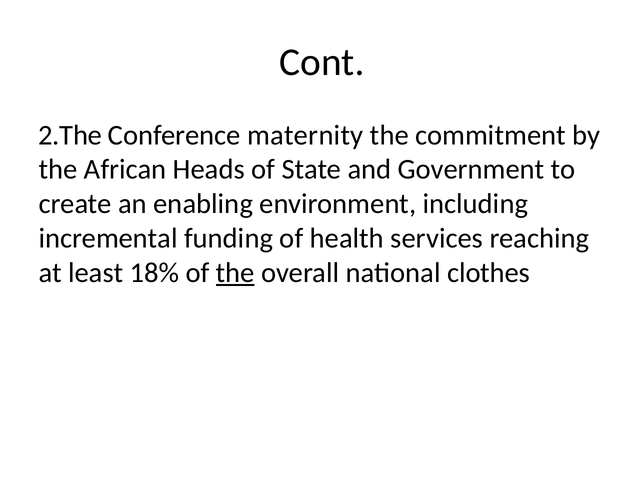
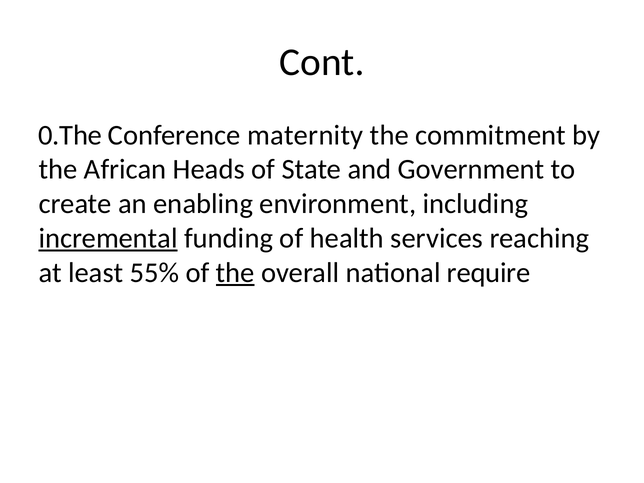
2.The: 2.The -> 0.The
incremental underline: none -> present
18%: 18% -> 55%
clothes: clothes -> require
